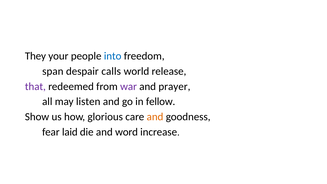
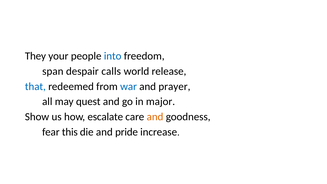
that colour: purple -> blue
war colour: purple -> blue
listen: listen -> quest
fellow: fellow -> major
glorious: glorious -> escalate
laid: laid -> this
word: word -> pride
